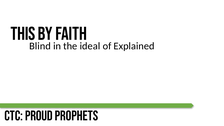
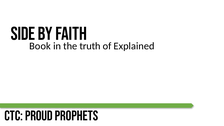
This: This -> Side
Blind: Blind -> Book
ideal: ideal -> truth
